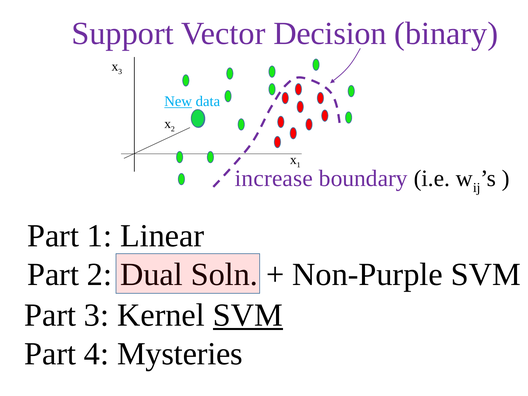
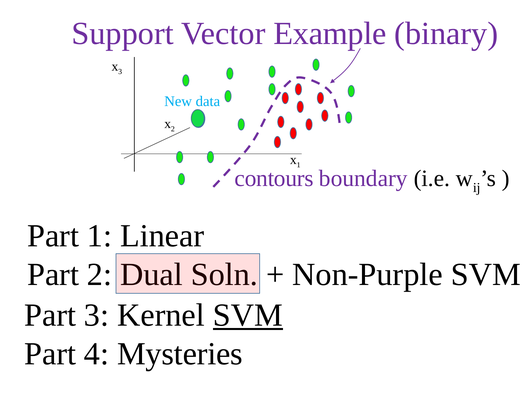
Decision: Decision -> Example
New underline: present -> none
increase: increase -> contours
